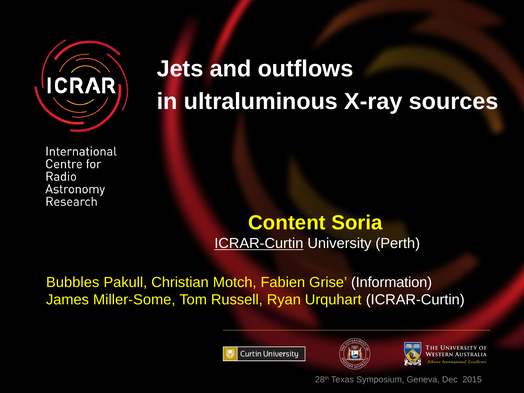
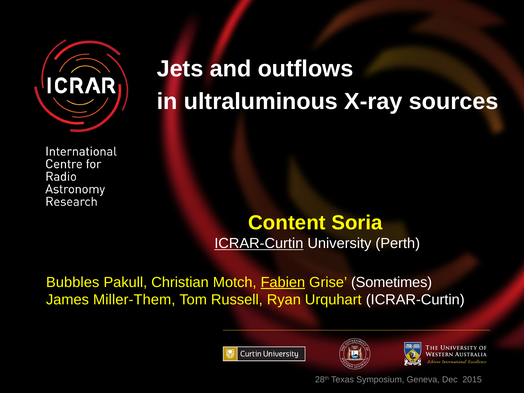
Fabien underline: none -> present
Information: Information -> Sometimes
Miller-Some: Miller-Some -> Miller-Them
